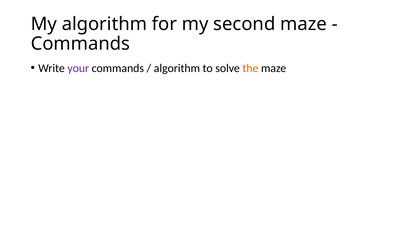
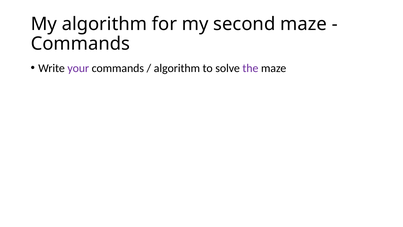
the colour: orange -> purple
